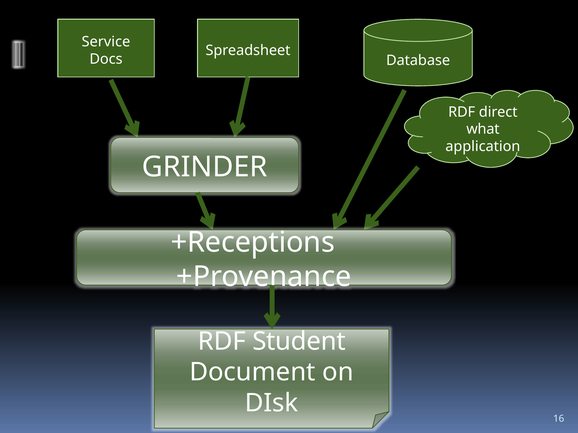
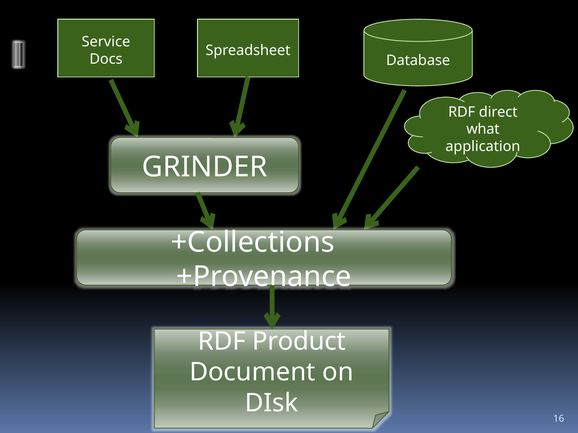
+Receptions: +Receptions -> +Collections
Student: Student -> Product
